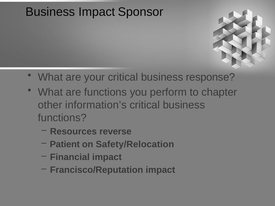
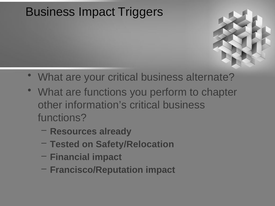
Sponsor: Sponsor -> Triggers
response: response -> alternate
reverse: reverse -> already
Patient: Patient -> Tested
